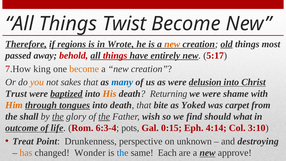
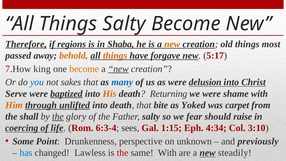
Things Twist: Twist -> Salty
Wrote: Wrote -> Shaba
old underline: present -> none
behold colour: red -> orange
things at (115, 55) colour: red -> orange
entirely: entirely -> forgave
new at (118, 69) underline: none -> present
you colour: orange -> blue
Trust: Trust -> Serve
tongues: tongues -> unlifted
the at (104, 116) underline: present -> none
Father wish: wish -> salty
find: find -> fear
what: what -> raise
outcome: outcome -> coercing
pots: pots -> sees
0:15: 0:15 -> 1:15
4:14: 4:14 -> 4:34
Treat: Treat -> Some
destroying: destroying -> previously
has colour: orange -> blue
Wonder: Wonder -> Lawless
the at (123, 153) colour: blue -> red
same Each: Each -> With
approve: approve -> steadily
